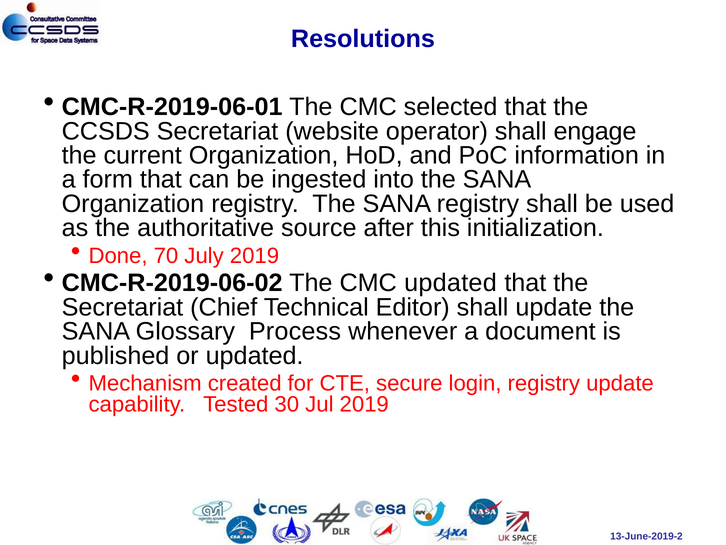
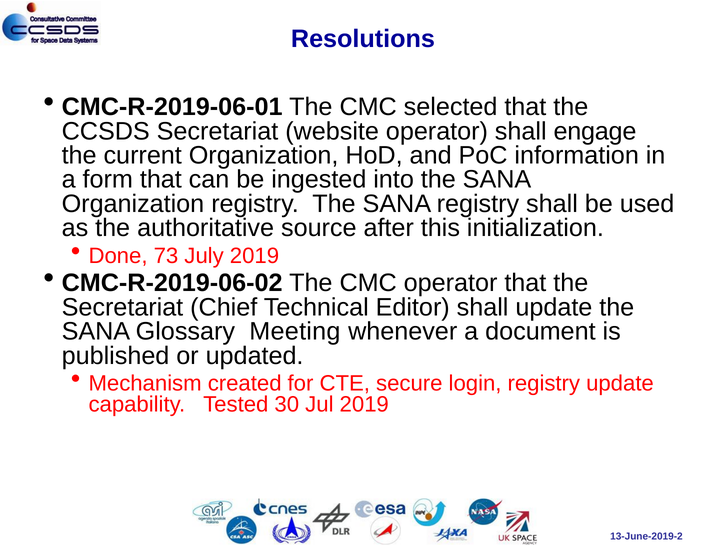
70: 70 -> 73
CMC updated: updated -> operator
Process: Process -> Meeting
